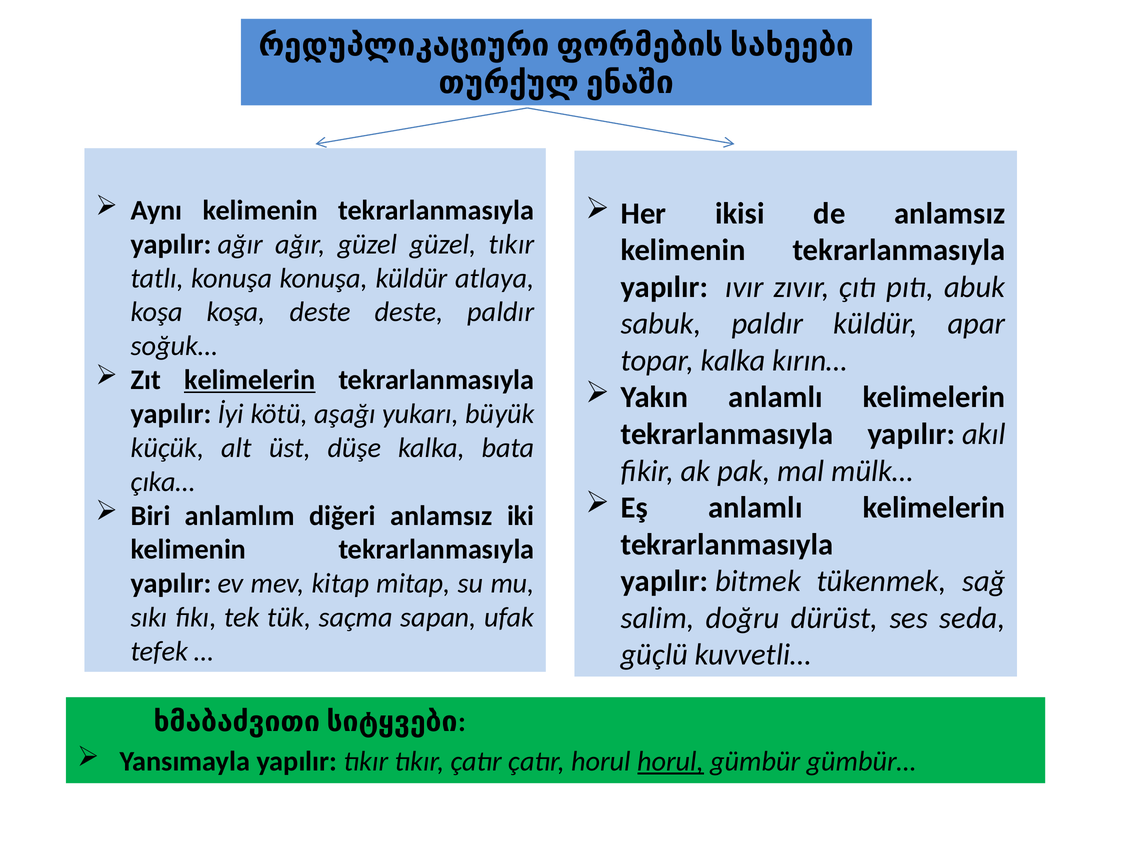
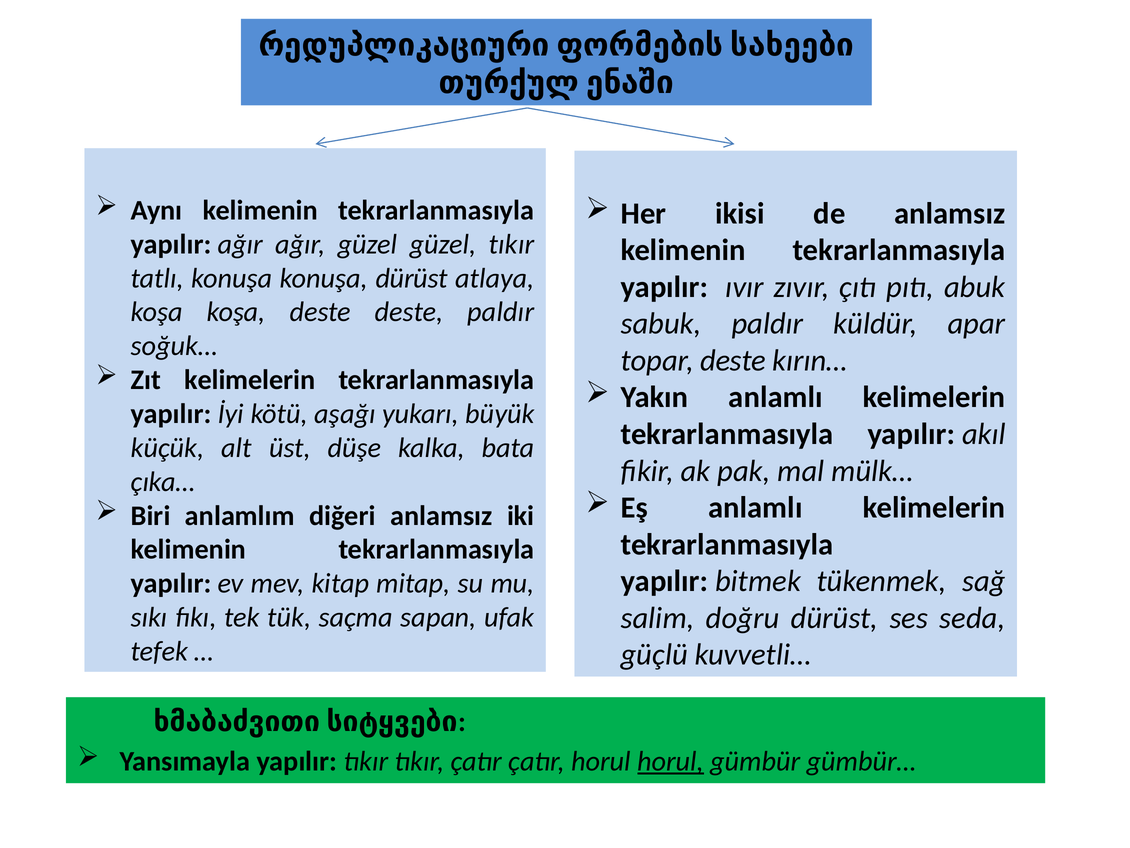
konuşa küldür: küldür -> dürüst
topar kalka: kalka -> deste
kelimelerin at (250, 380) underline: present -> none
